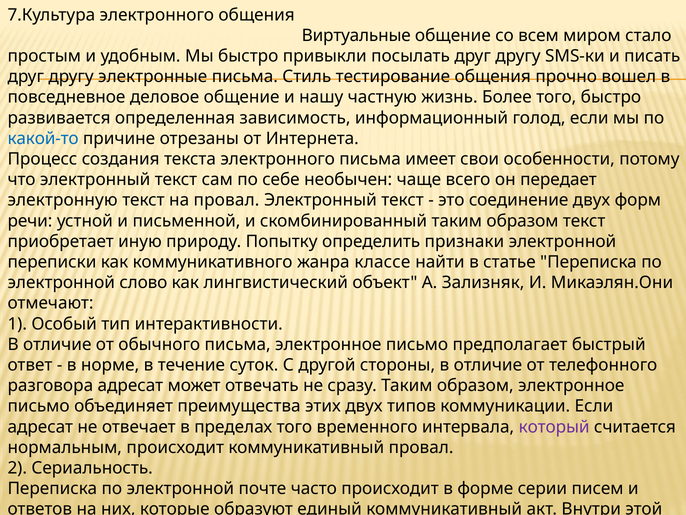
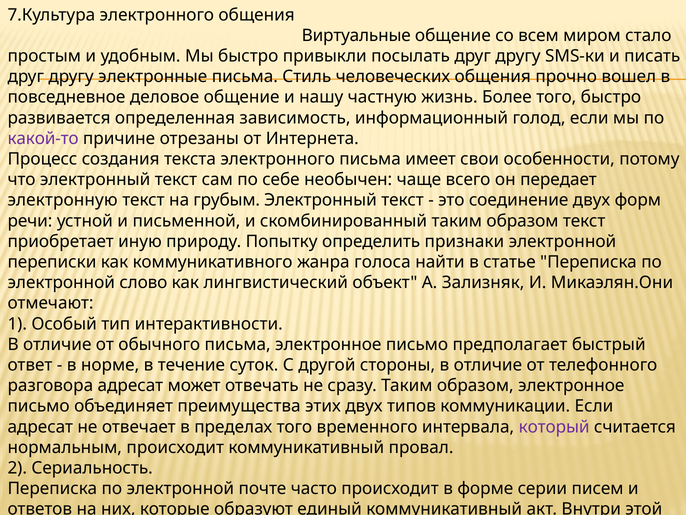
тестирование: тестирование -> человеческих
какой-то colour: blue -> purple
на провал: провал -> грубым
классе: классе -> голоса
